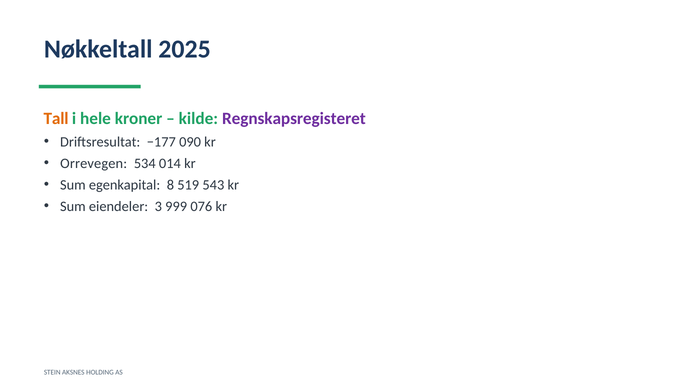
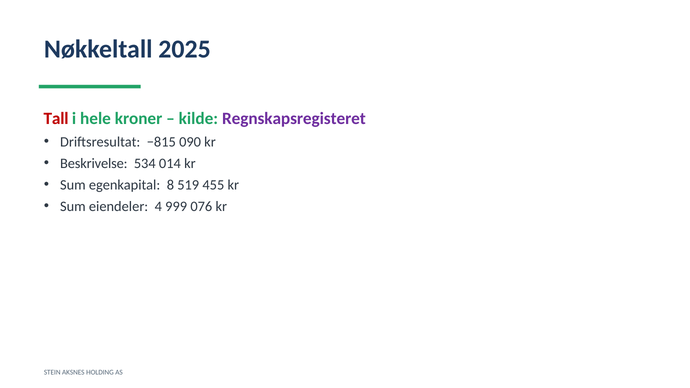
Tall colour: orange -> red
−177: −177 -> −815
Orrevegen: Orrevegen -> Beskrivelse
543: 543 -> 455
3: 3 -> 4
